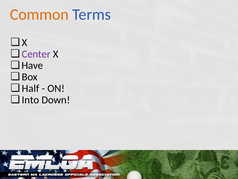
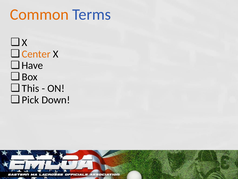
Center colour: purple -> orange
Half: Half -> This
Into: Into -> Pick
